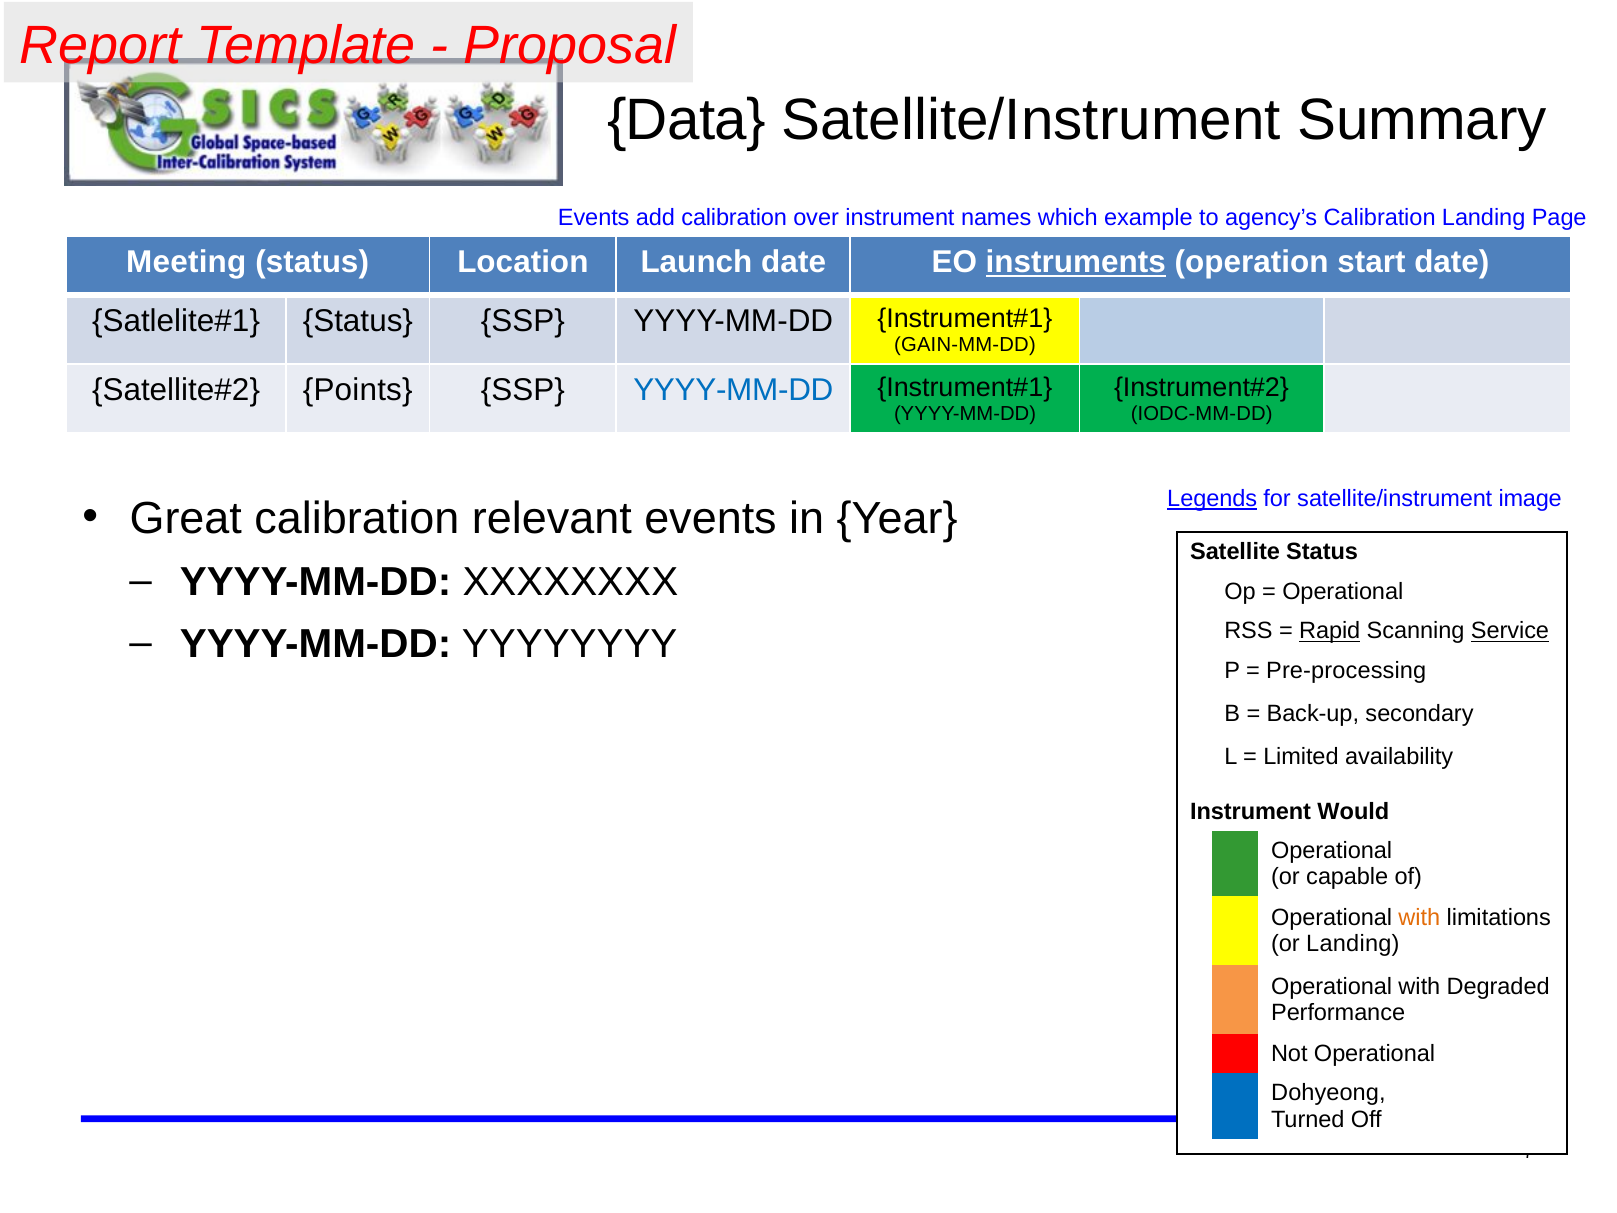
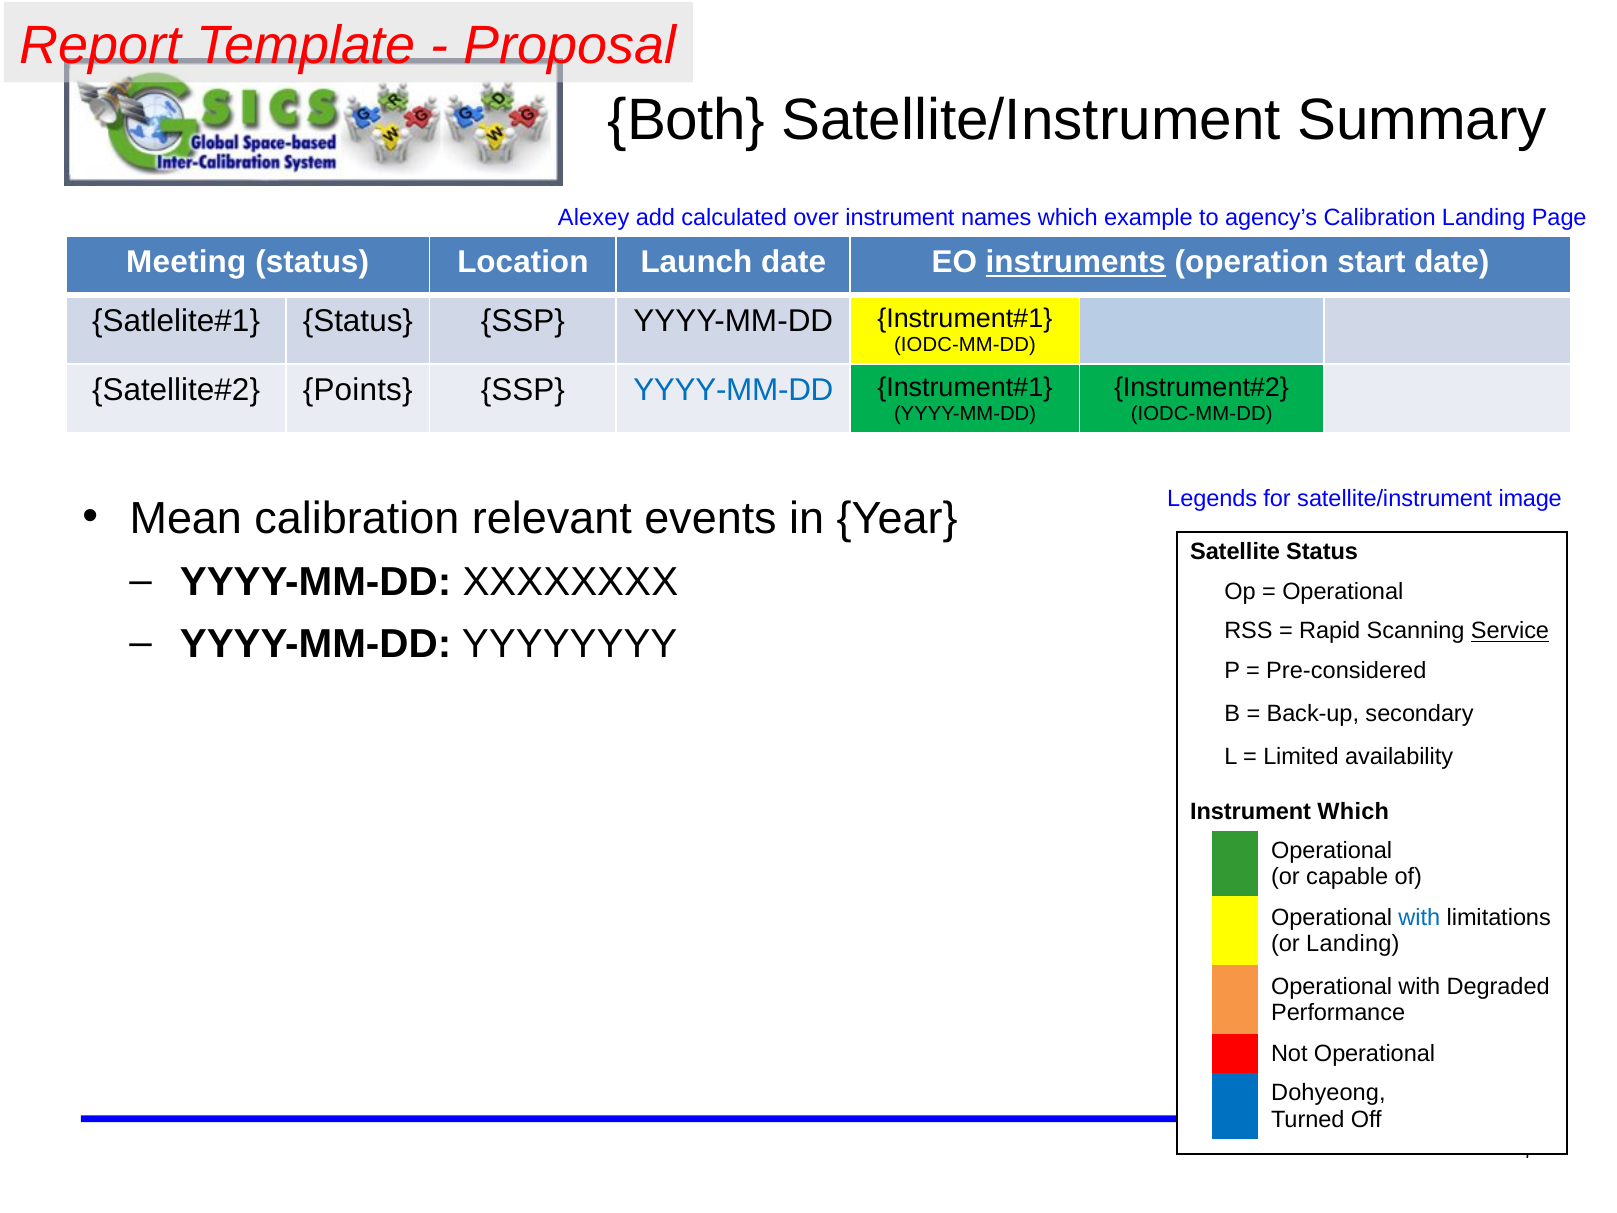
Data: Data -> Both
Events at (594, 218): Events -> Alexey
add calibration: calibration -> calculated
GAIN-MM-DD at (965, 345): GAIN-MM-DD -> IODC-MM-DD
Legends underline: present -> none
Great: Great -> Mean
Rapid underline: present -> none
Pre-processing: Pre-processing -> Pre-considered
Instrument Would: Would -> Which
with at (1419, 918) colour: orange -> blue
